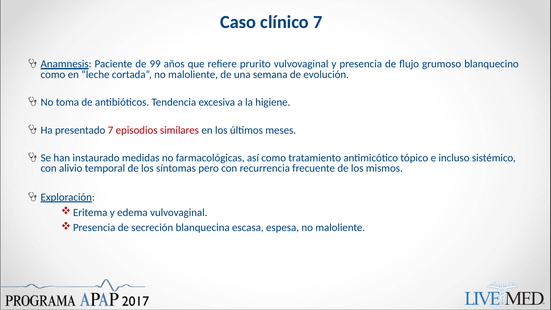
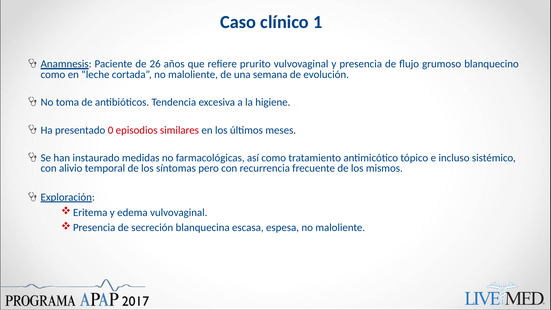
clínico 7: 7 -> 1
99: 99 -> 26
presentado 7: 7 -> 0
